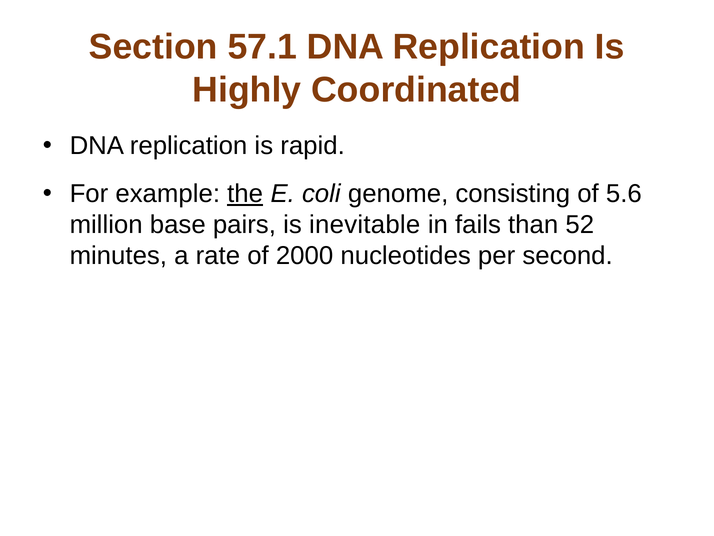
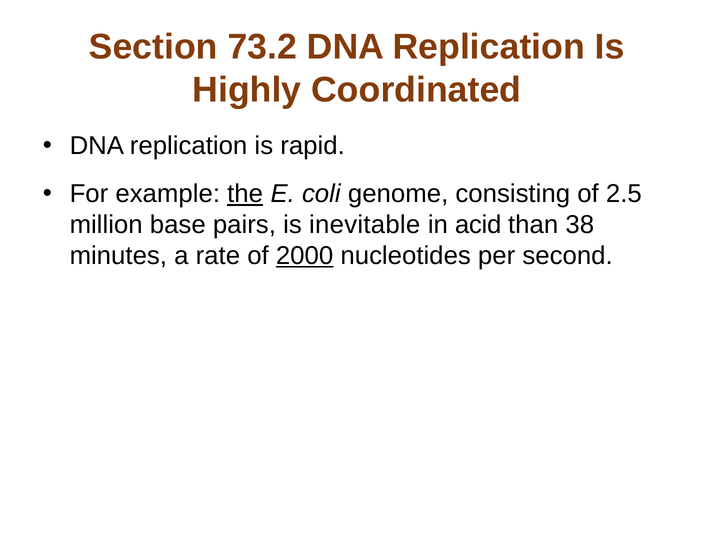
57.1: 57.1 -> 73.2
5.6: 5.6 -> 2.5
fails: fails -> acid
52: 52 -> 38
2000 underline: none -> present
